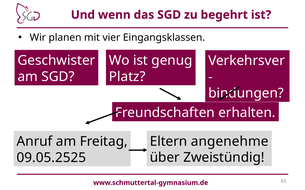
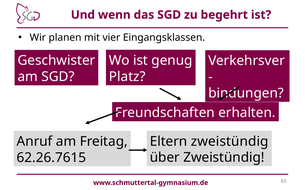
Eltern angenehme: angenehme -> zweistündig
09.05.2525: 09.05.2525 -> 62.26.7615
